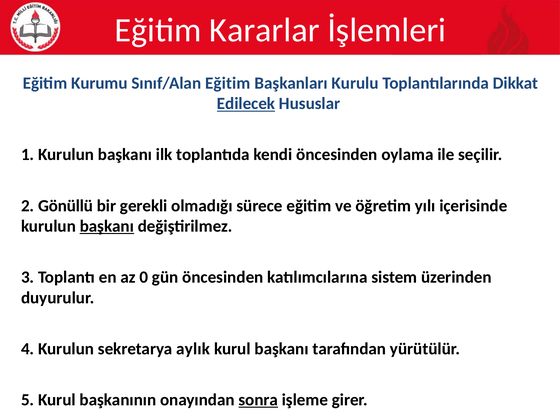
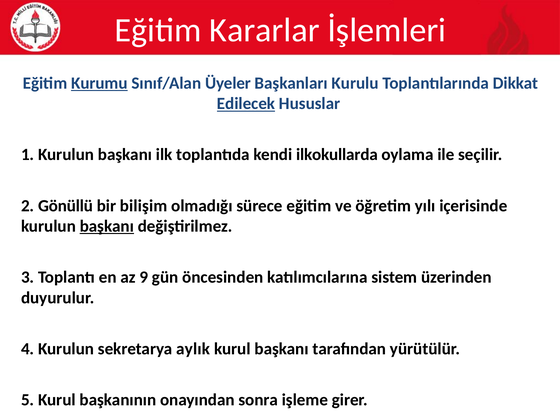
Kurumu underline: none -> present
Sınıf/Alan Eğitim: Eğitim -> Üyeler
kendi öncesinden: öncesinden -> ilkokullarda
gerekli: gerekli -> bilişim
0: 0 -> 9
sonra underline: present -> none
